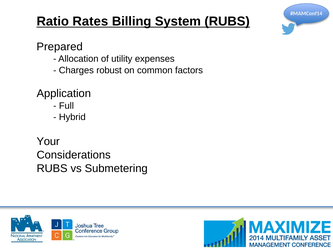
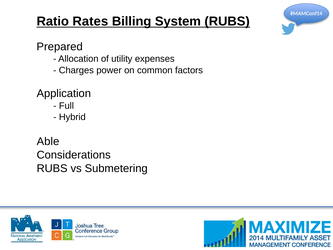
robust: robust -> power
Your: Your -> Able
